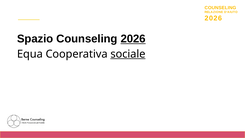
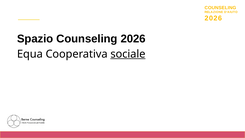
2026 at (133, 39) underline: present -> none
